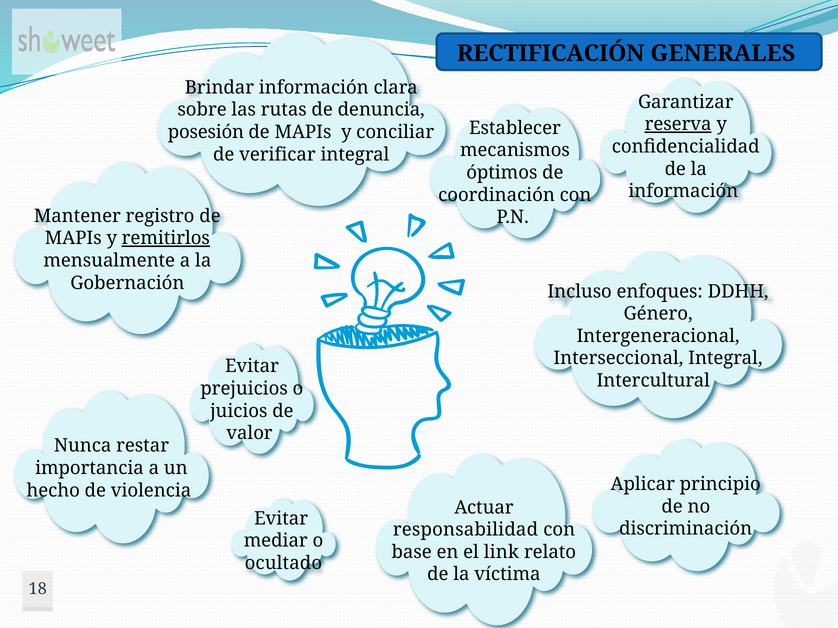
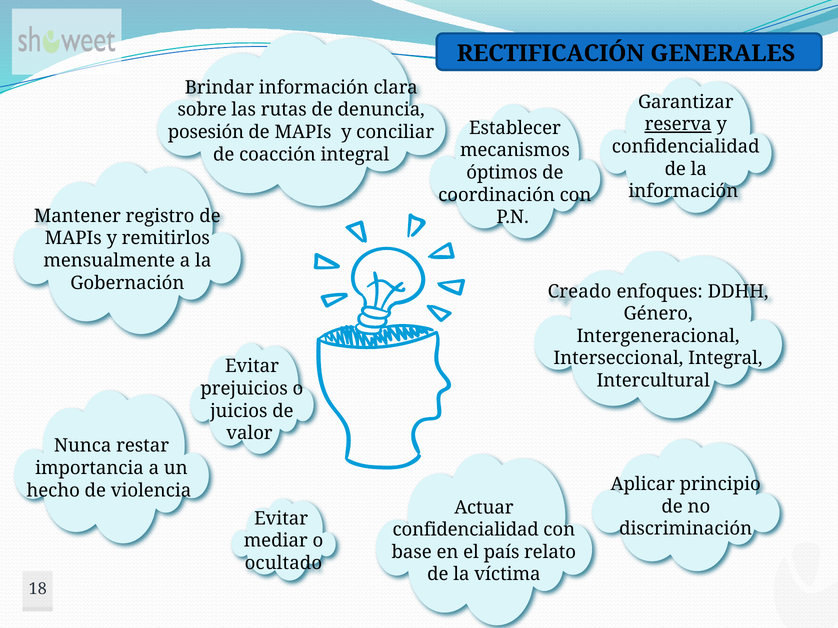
verificar: verificar -> coacción
remitirlos underline: present -> none
Incluso: Incluso -> Creado
responsabilidad at (465, 530): responsabilidad -> confidencialidad
link: link -> país
